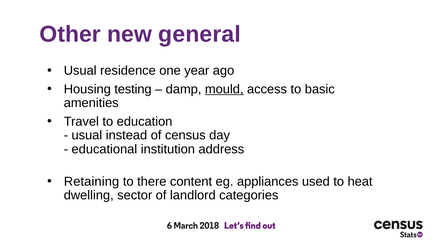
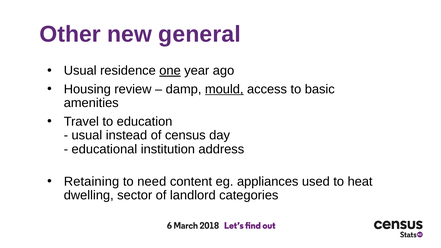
one underline: none -> present
testing: testing -> review
there: there -> need
